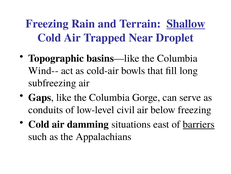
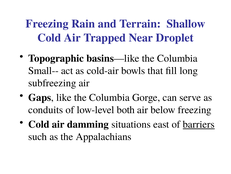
Shallow underline: present -> none
Wind--: Wind-- -> Small--
civil: civil -> both
